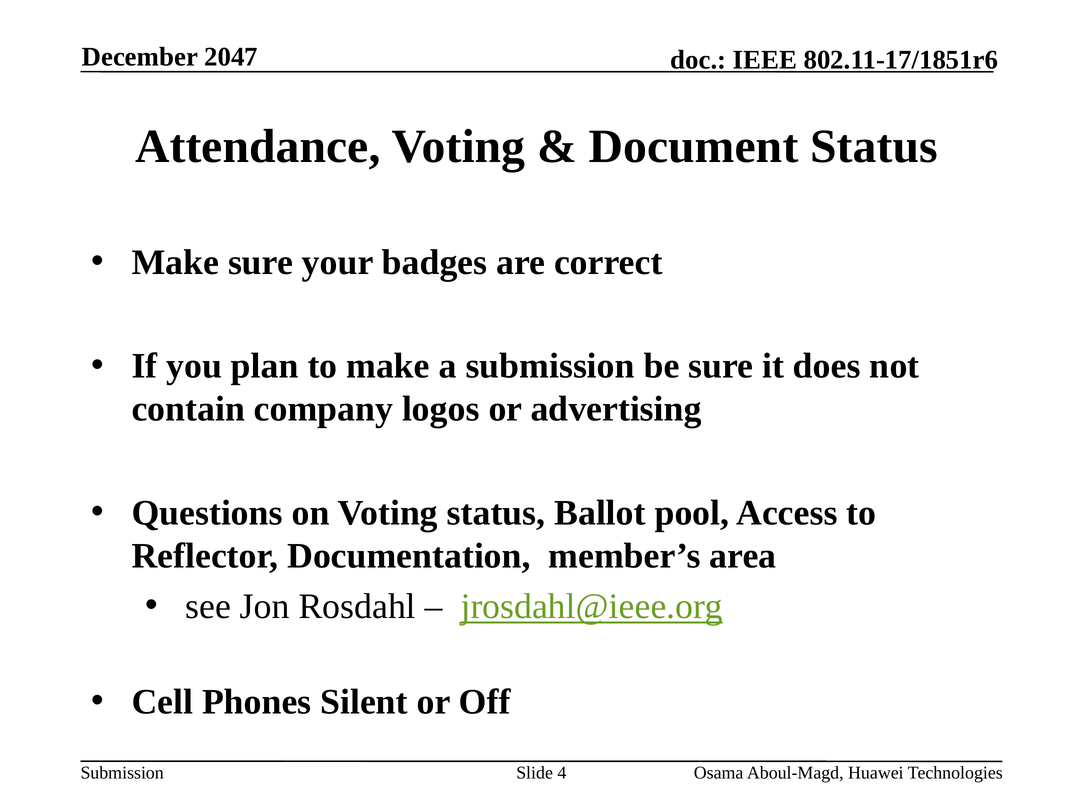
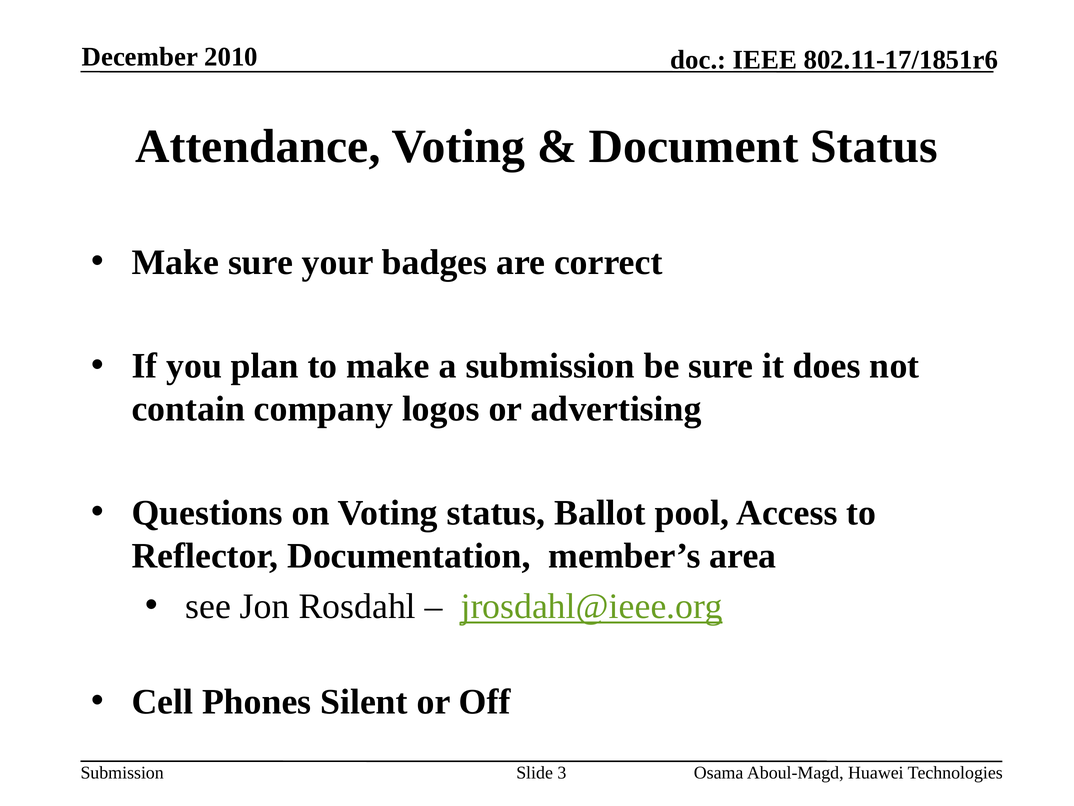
2047: 2047 -> 2010
4: 4 -> 3
